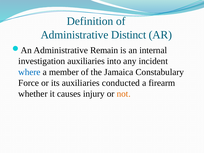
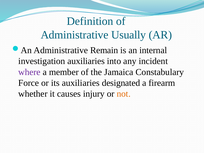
Distinct: Distinct -> Usually
where colour: blue -> purple
conducted: conducted -> designated
